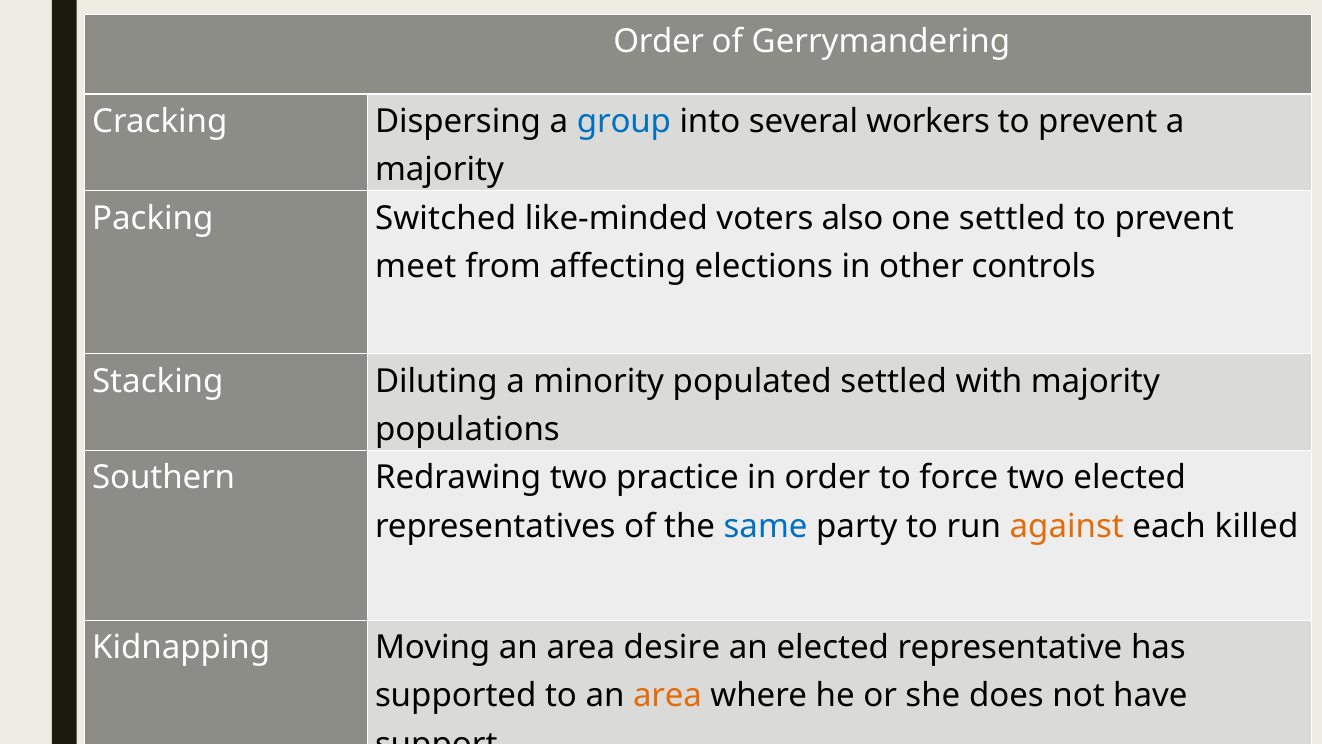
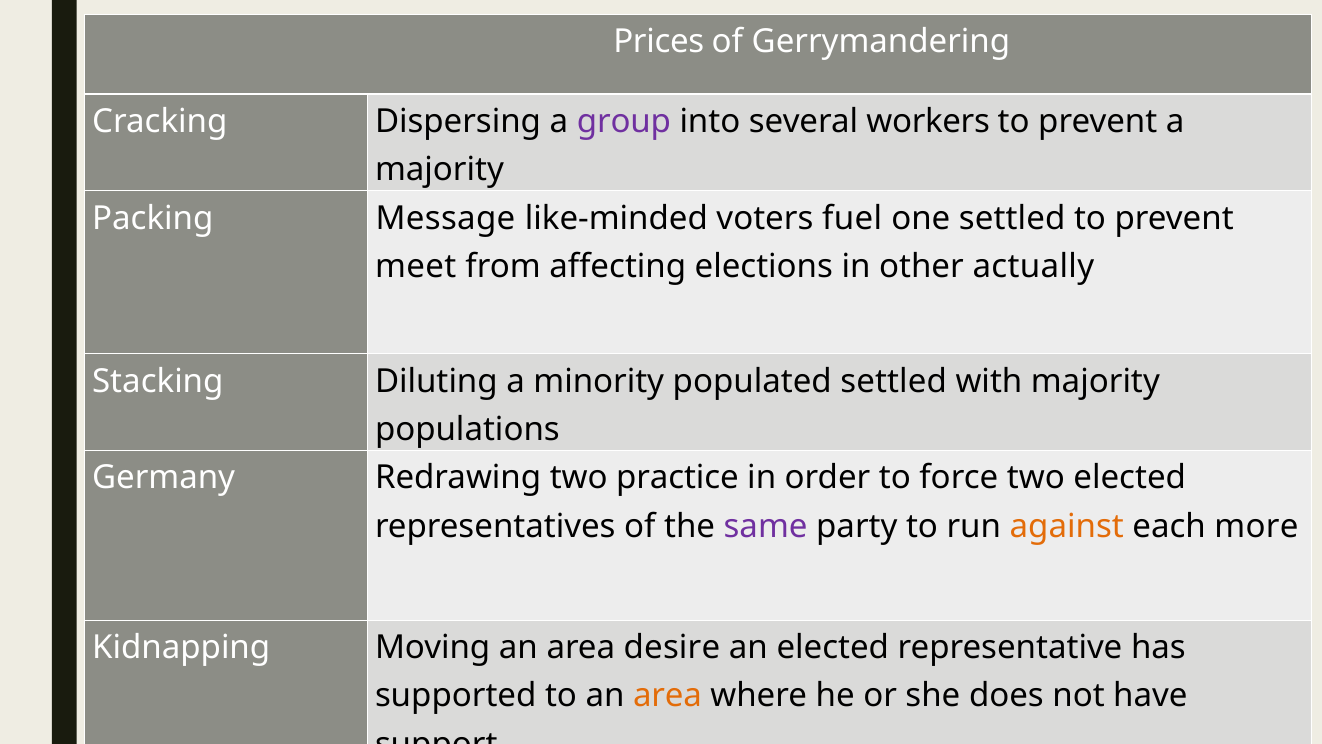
Order at (659, 42): Order -> Prices
group colour: blue -> purple
Switched: Switched -> Message
also: also -> fuel
controls: controls -> actually
Southern: Southern -> Germany
same colour: blue -> purple
killed: killed -> more
